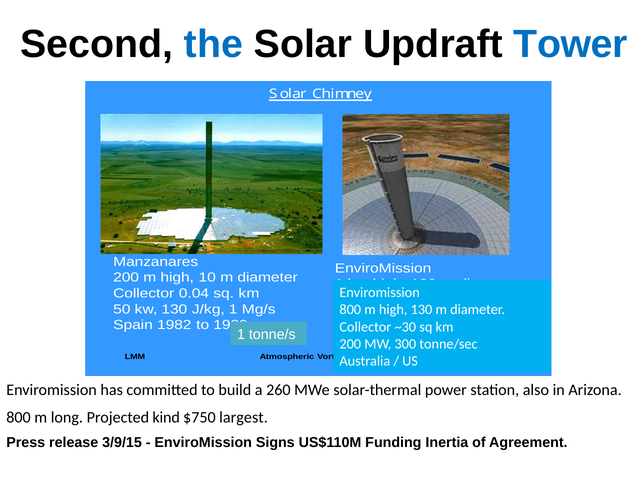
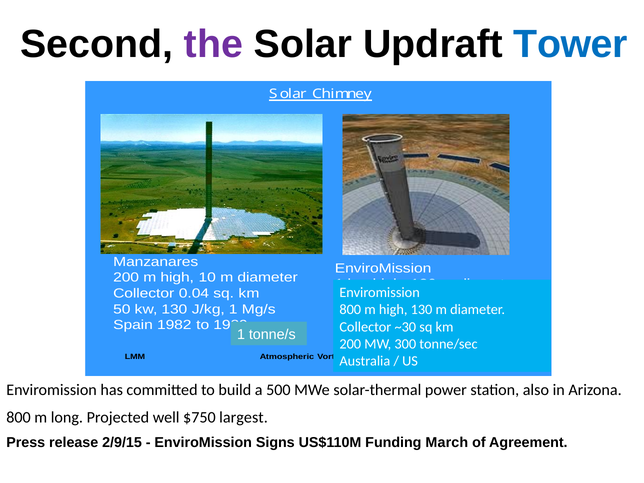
the colour: blue -> purple
260: 260 -> 500
kind: kind -> well
3/9/15: 3/9/15 -> 2/9/15
Inertia: Inertia -> March
